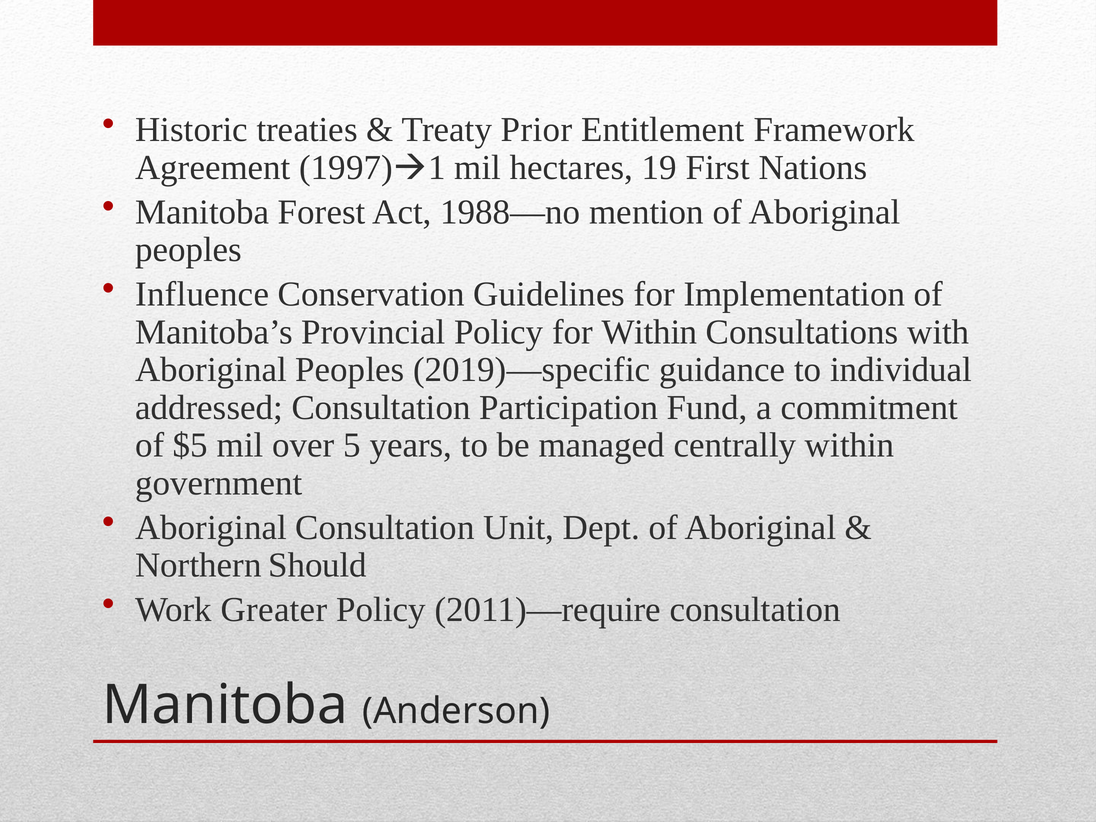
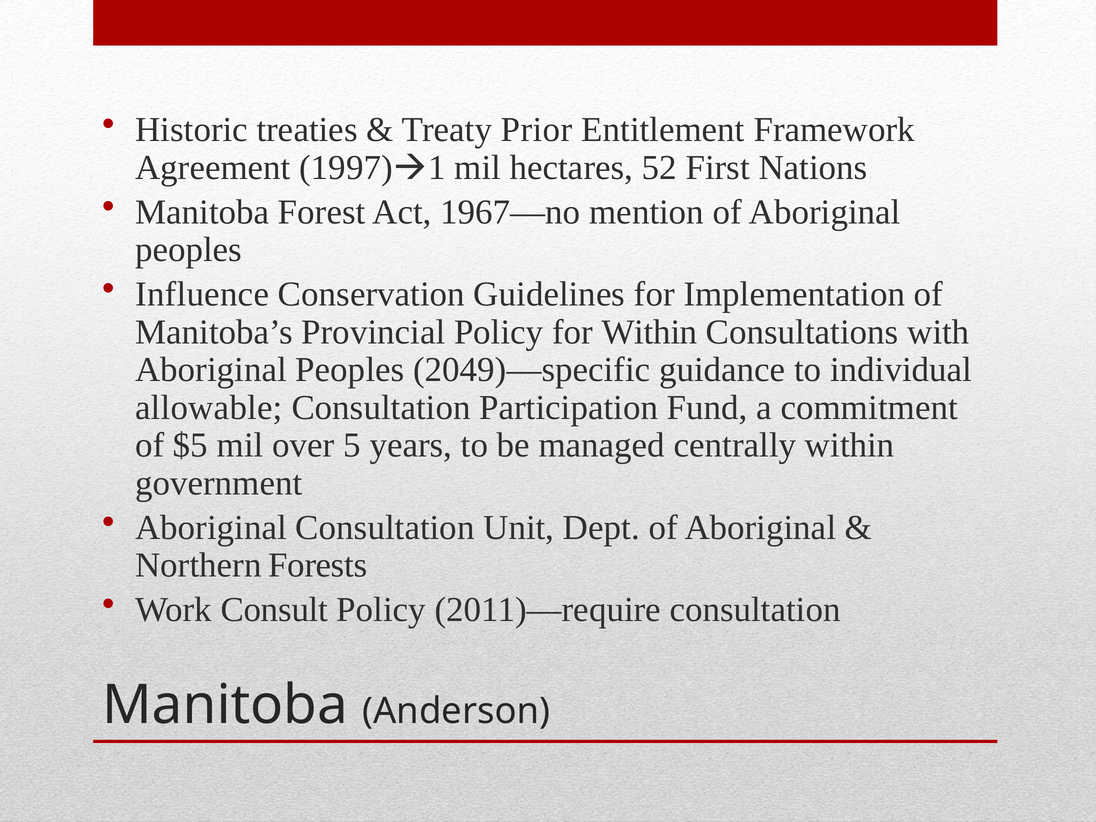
19: 19 -> 52
1988—no: 1988—no -> 1967—no
2019)—specific: 2019)—specific -> 2049)—specific
addressed: addressed -> allowable
Should: Should -> Forests
Greater: Greater -> Consult
